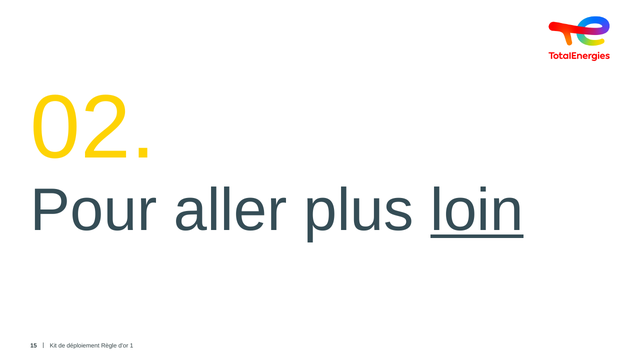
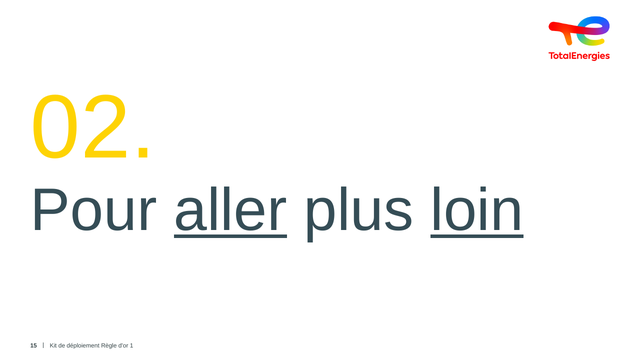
aller underline: none -> present
